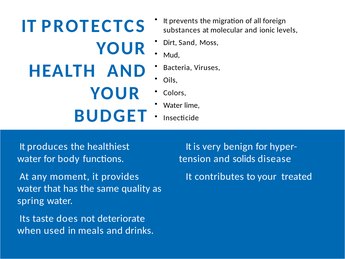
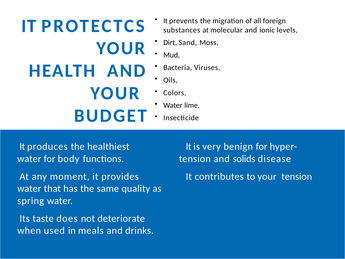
your treated: treated -> tension
